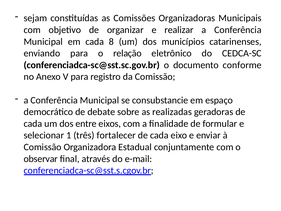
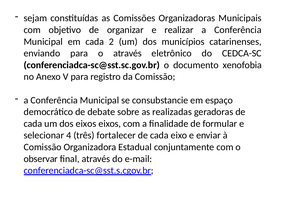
8: 8 -> 2
o relação: relação -> através
conforme: conforme -> xenofobia
dos entre: entre -> eixos
1: 1 -> 4
